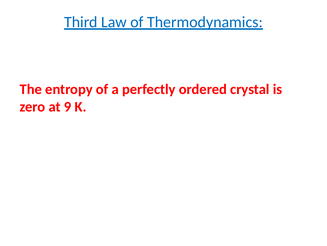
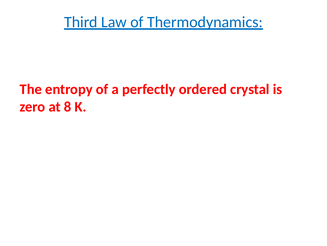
9: 9 -> 8
